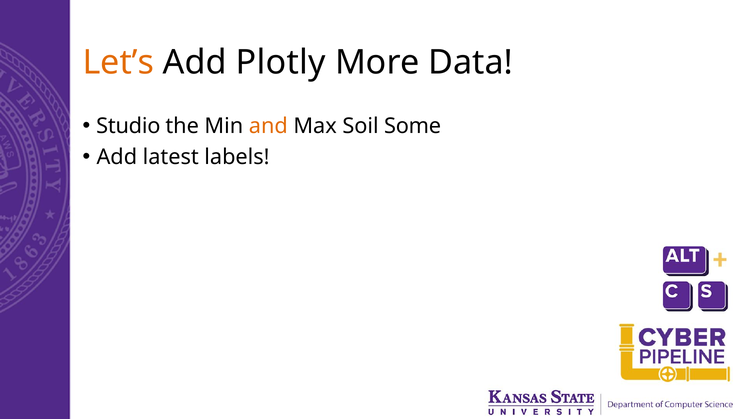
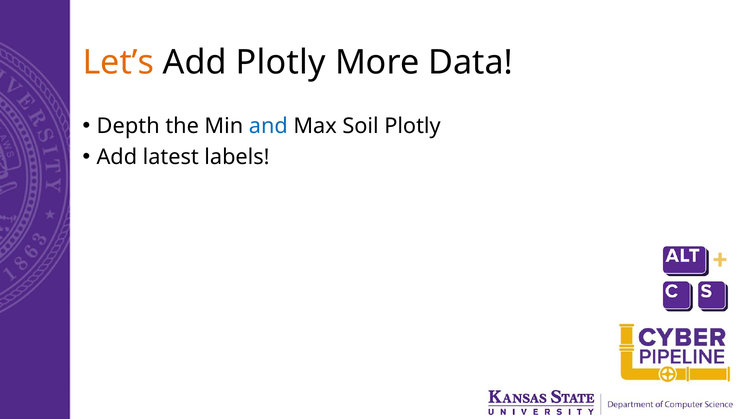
Studio: Studio -> Depth
and colour: orange -> blue
Soil Some: Some -> Plotly
